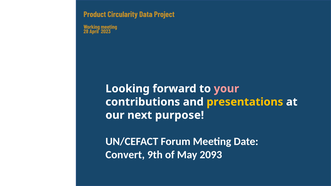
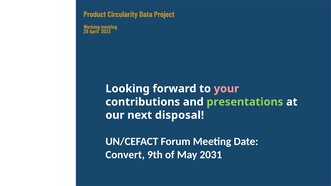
presentations colour: yellow -> light green
purpose: purpose -> disposal
2093: 2093 -> 2031
